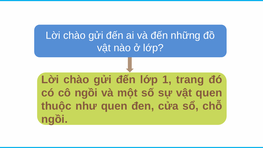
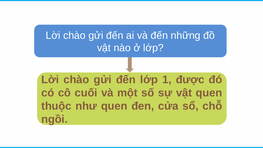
trang: trang -> được
cô ngồi: ngồi -> cuối
